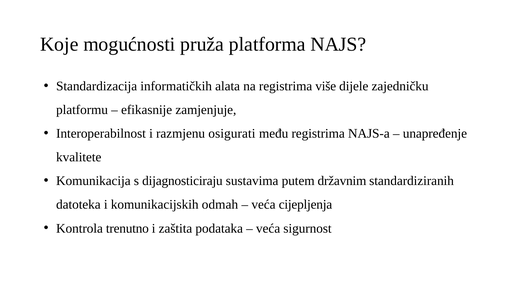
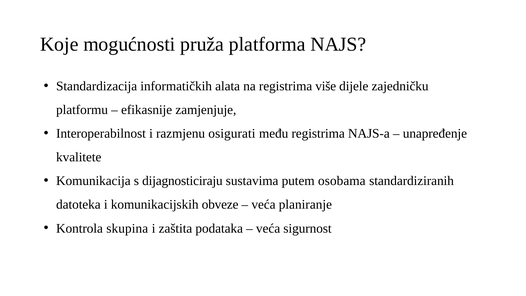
državnim: državnim -> osobama
odmah: odmah -> obveze
cijepljenja: cijepljenja -> planiranje
trenutno: trenutno -> skupina
